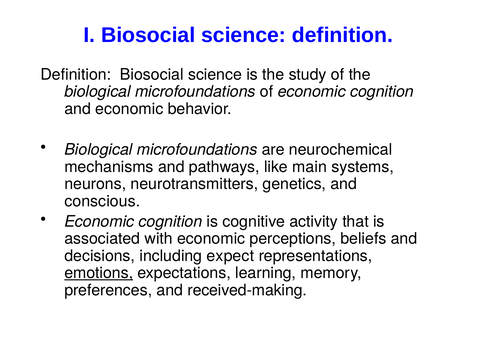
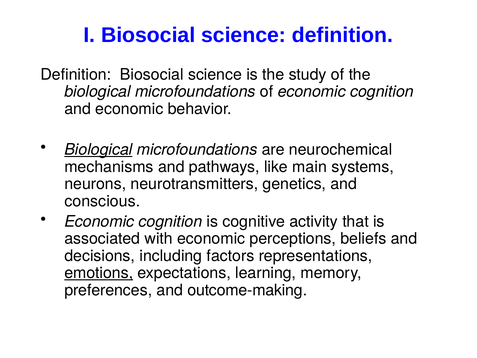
Biological at (98, 149) underline: none -> present
expect: expect -> factors
received-making: received-making -> outcome-making
